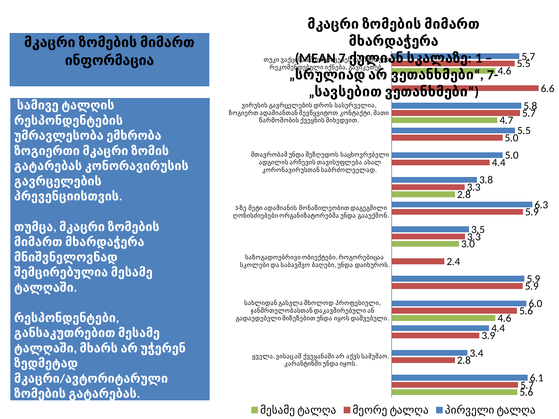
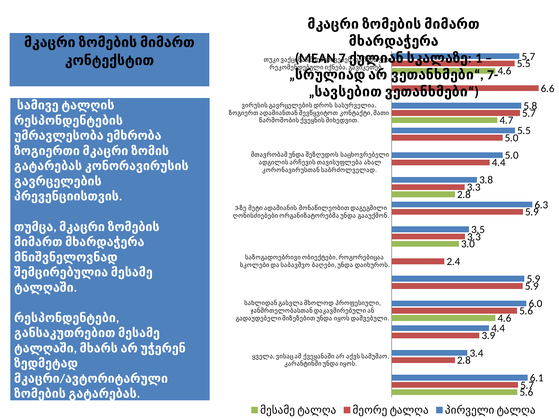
ინფორმაცია: ინფორმაცია -> კონტექსტით
